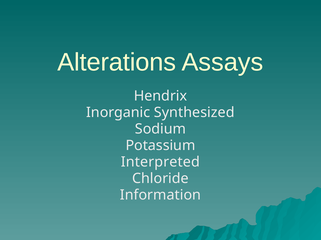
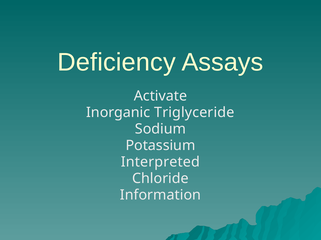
Alterations: Alterations -> Deficiency
Hendrix: Hendrix -> Activate
Synthesized: Synthesized -> Triglyceride
